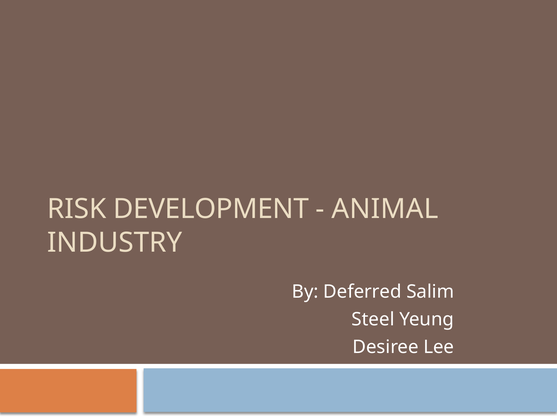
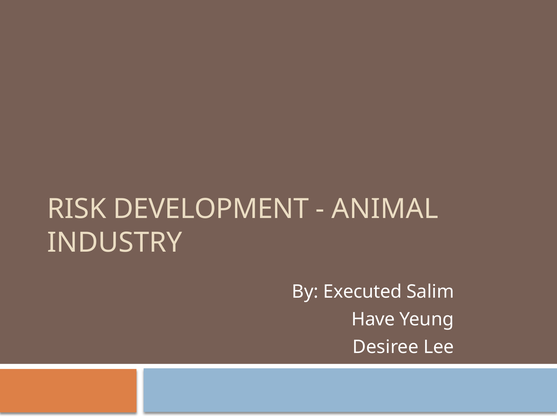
Deferred: Deferred -> Executed
Steel: Steel -> Have
